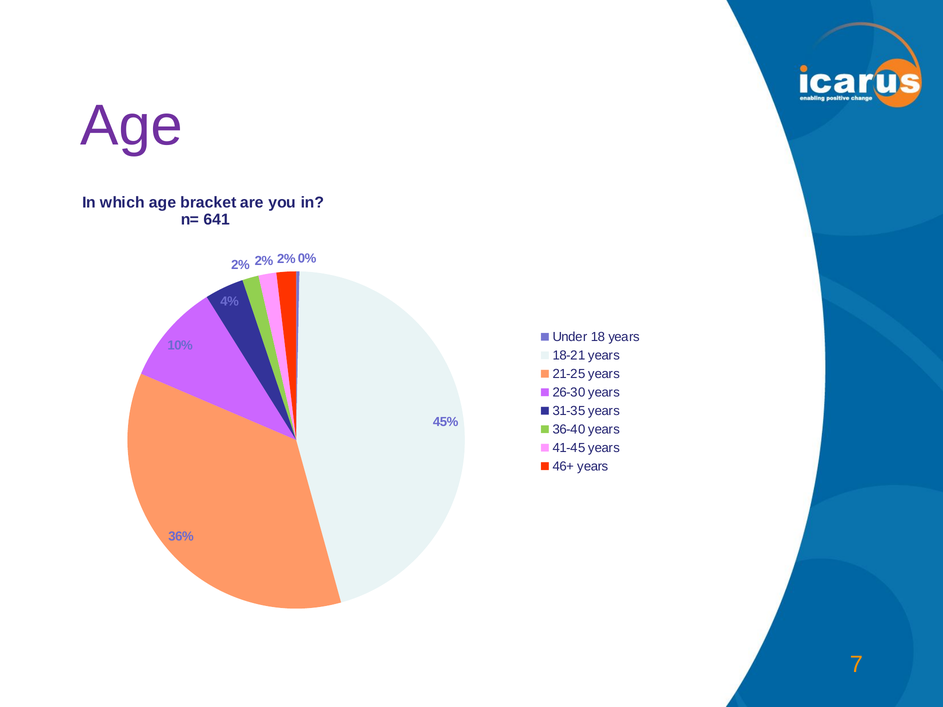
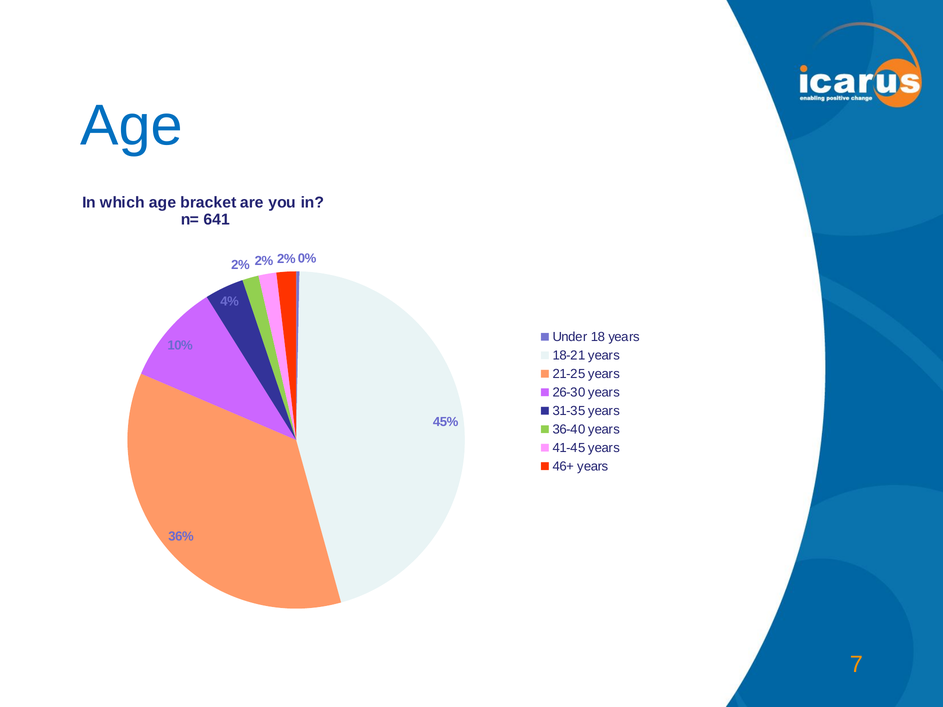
Age at (131, 126) colour: purple -> blue
